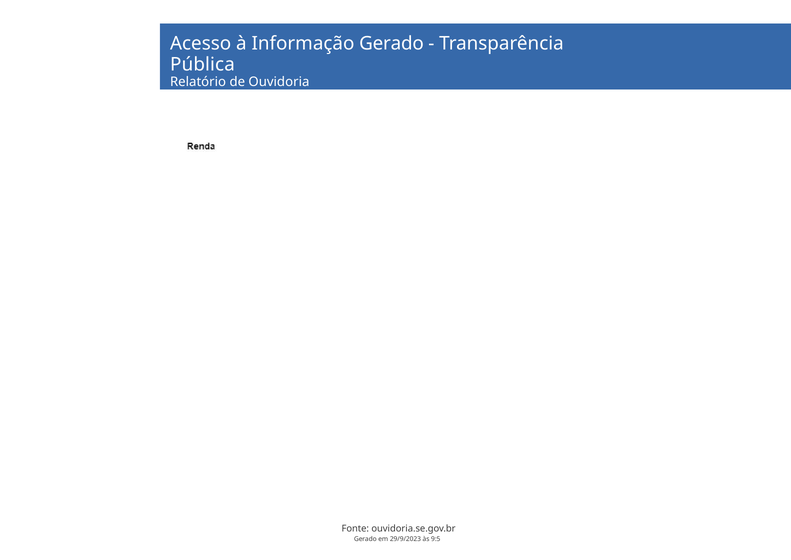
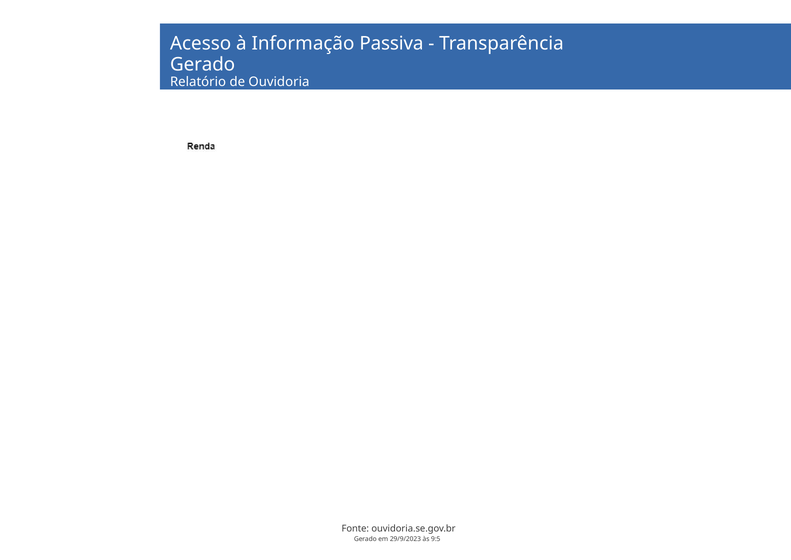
Informação Gerado: Gerado -> Passiva
Pública at (202, 65): Pública -> Gerado
